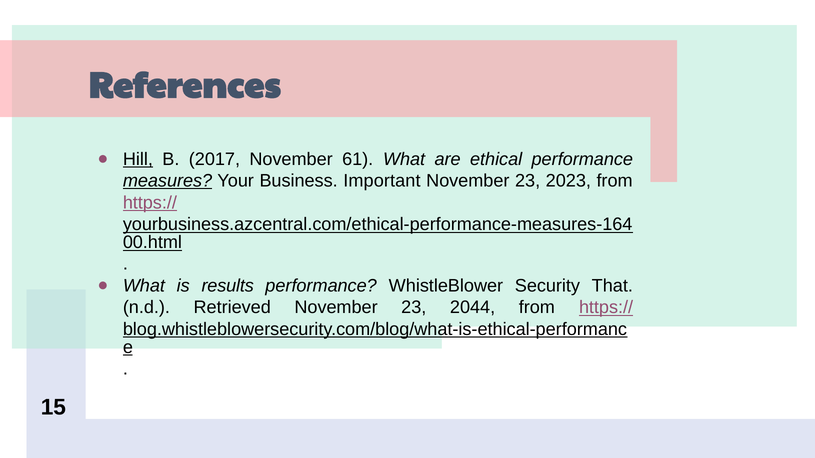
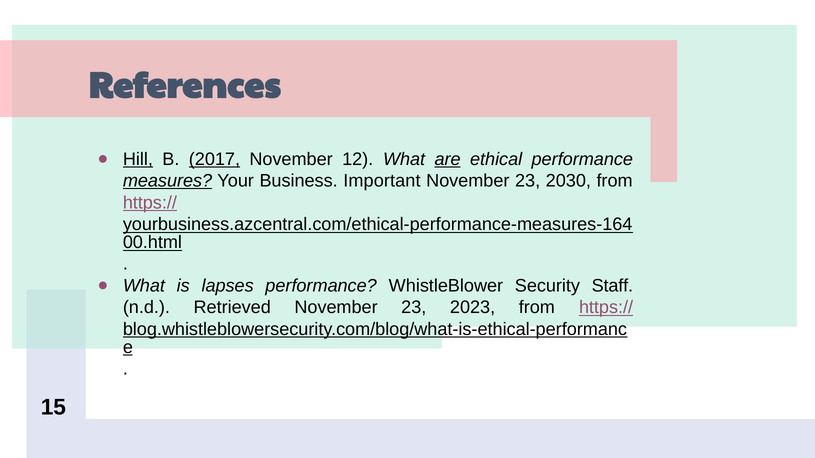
2017 underline: none -> present
61: 61 -> 12
are underline: none -> present
2023: 2023 -> 2030
results: results -> lapses
That: That -> Staff
2044: 2044 -> 2023
